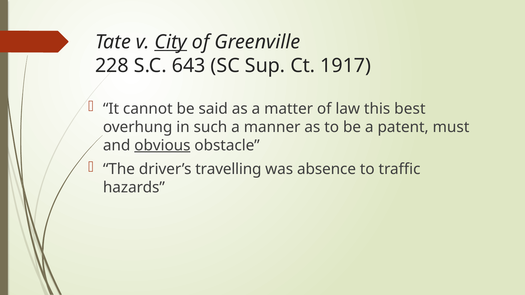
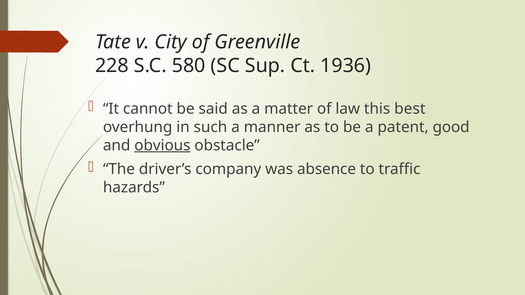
City underline: present -> none
643: 643 -> 580
1917: 1917 -> 1936
must: must -> good
travelling: travelling -> company
